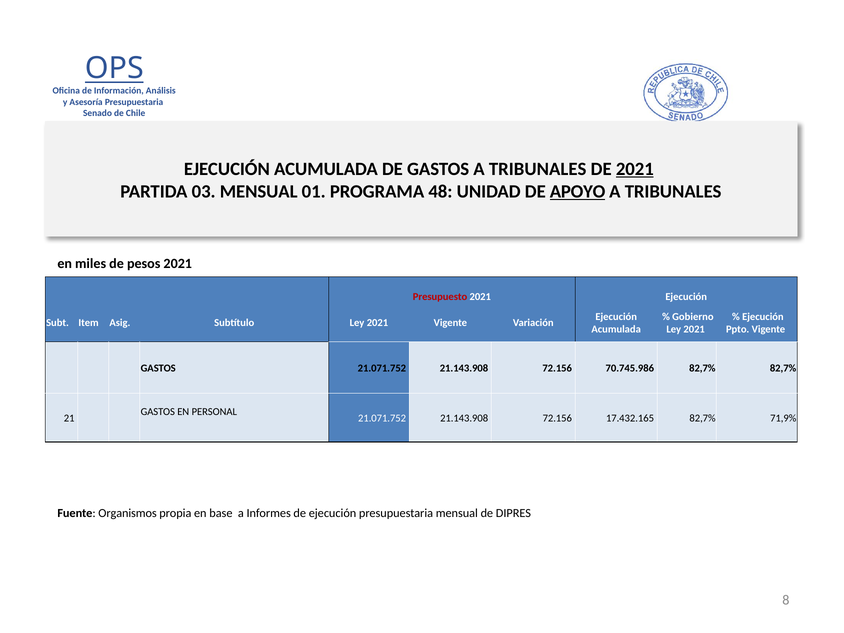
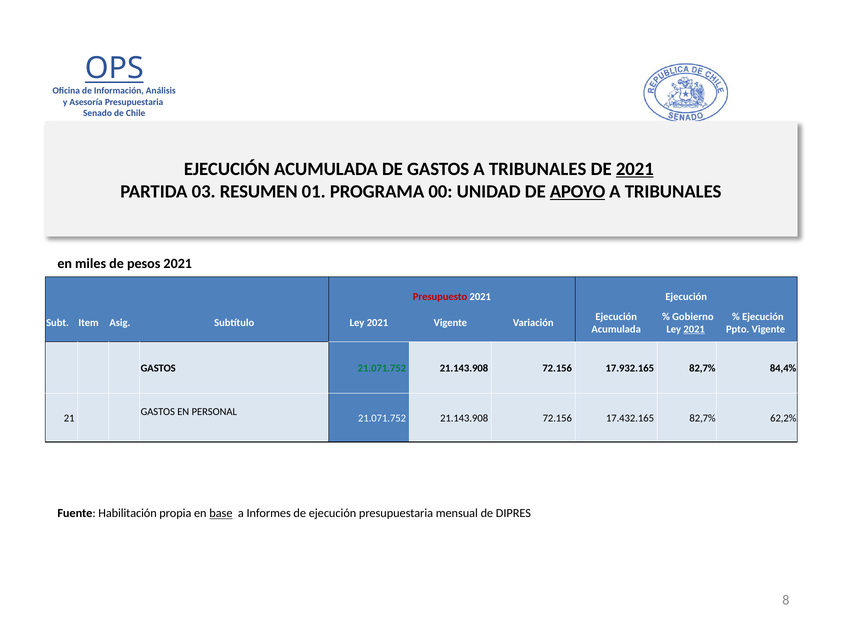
03 MENSUAL: MENSUAL -> RESUMEN
48: 48 -> 00
2021 at (694, 329) underline: none -> present
21.071.752 at (382, 368) colour: black -> green
70.745.986: 70.745.986 -> 17.932.165
82,7% 82,7%: 82,7% -> 84,4%
71,9%: 71,9% -> 62,2%
Organismos: Organismos -> Habilitación
base underline: none -> present
